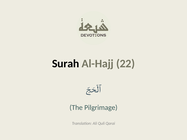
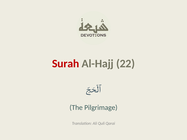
Surah colour: black -> red
